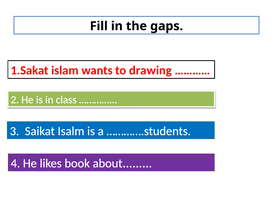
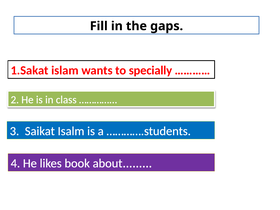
drawing: drawing -> specially
